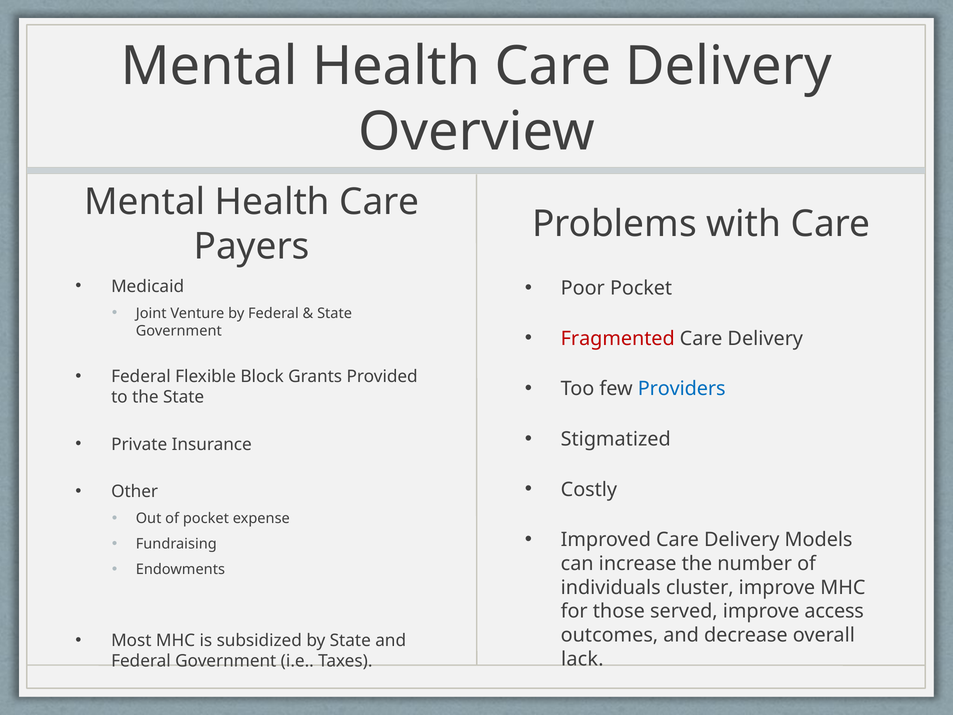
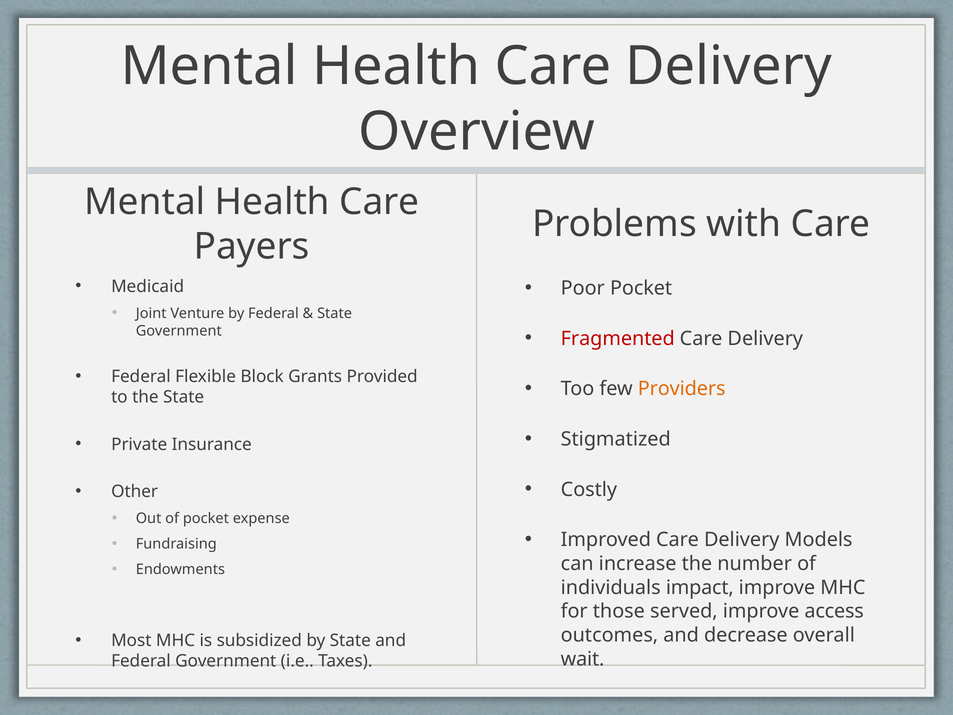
Providers colour: blue -> orange
cluster: cluster -> impact
lack: lack -> wait
